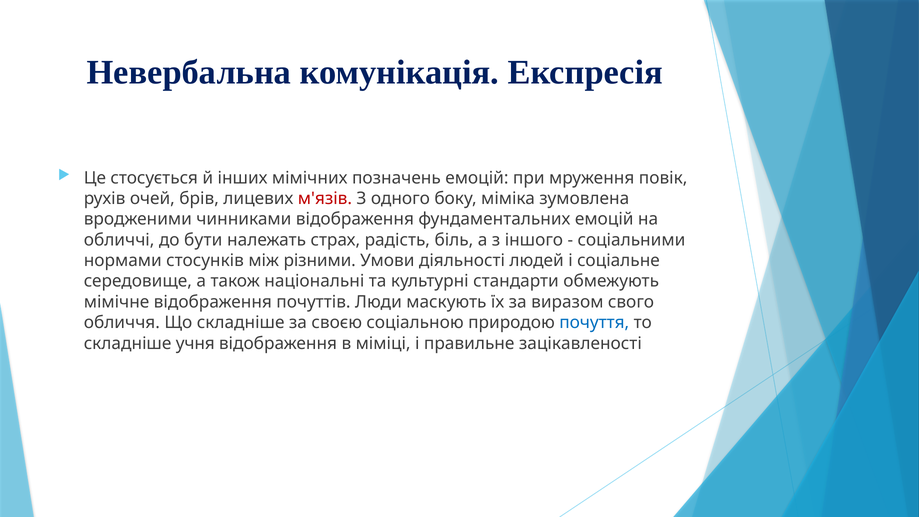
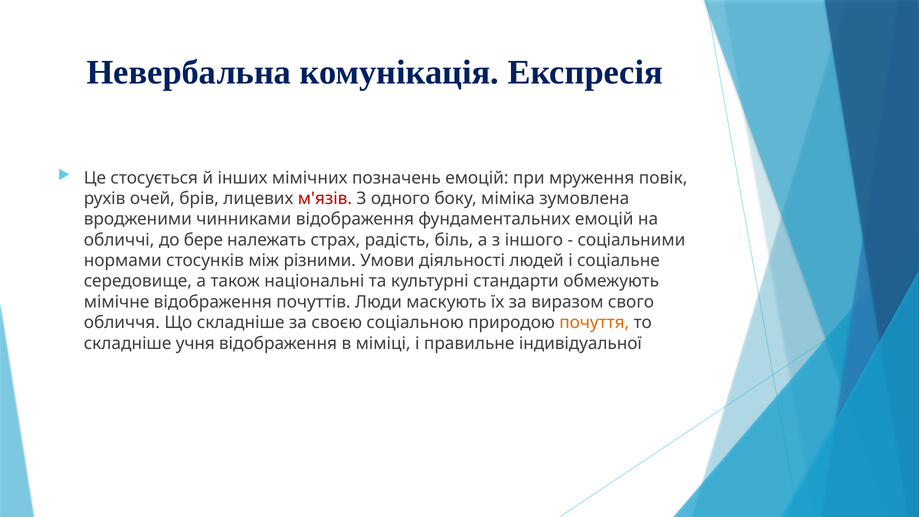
бути: бути -> бере
почуття colour: blue -> orange
зацікавленості: зацікавленості -> індивідуальної
